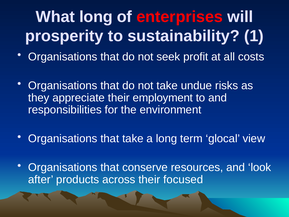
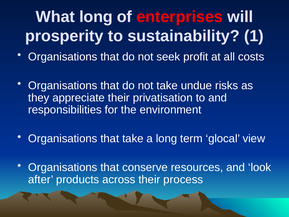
employment: employment -> privatisation
focused: focused -> process
